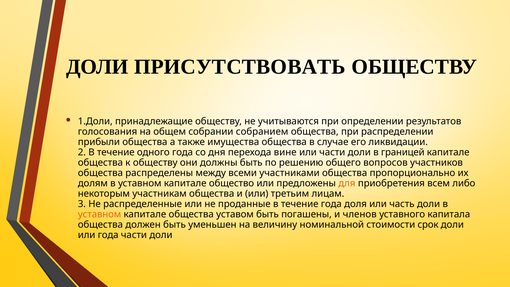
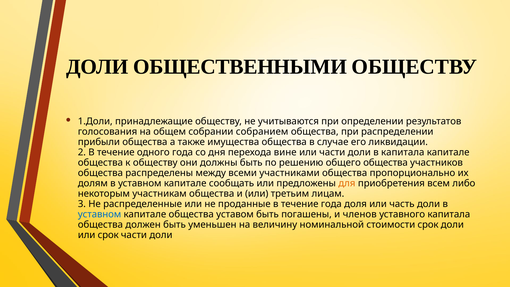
ПРИСУТСТВОВАТЬ: ПРИСУТСТВОВАТЬ -> ОБЩЕСТВЕННЫМИ
в границей: границей -> капитала
общего вопросов: вопросов -> общества
общество: общество -> сообщать
уставном at (100, 214) colour: orange -> blue
или года: года -> срок
